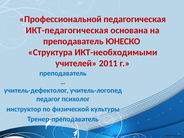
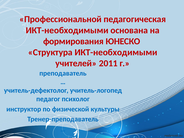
ИКТ-педагогическая at (67, 30): ИКТ-педагогическая -> ИКТ-необходимыми
преподаватель at (73, 41): преподаватель -> формирования
